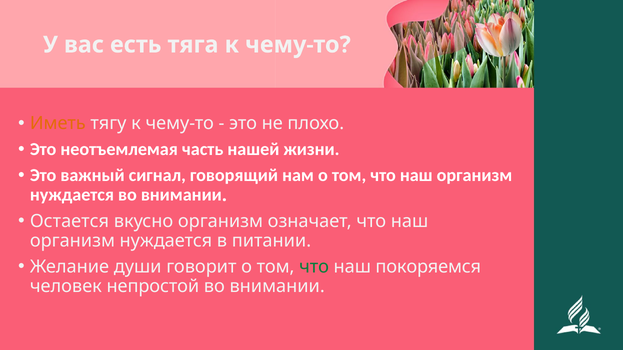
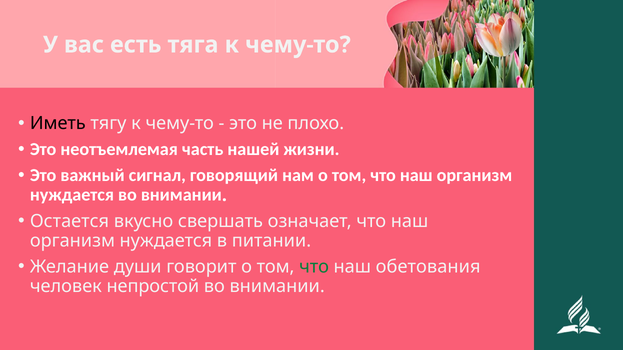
Иметь colour: orange -> black
вкусно организм: организм -> свершать
покоряемся: покоряемся -> обетования
